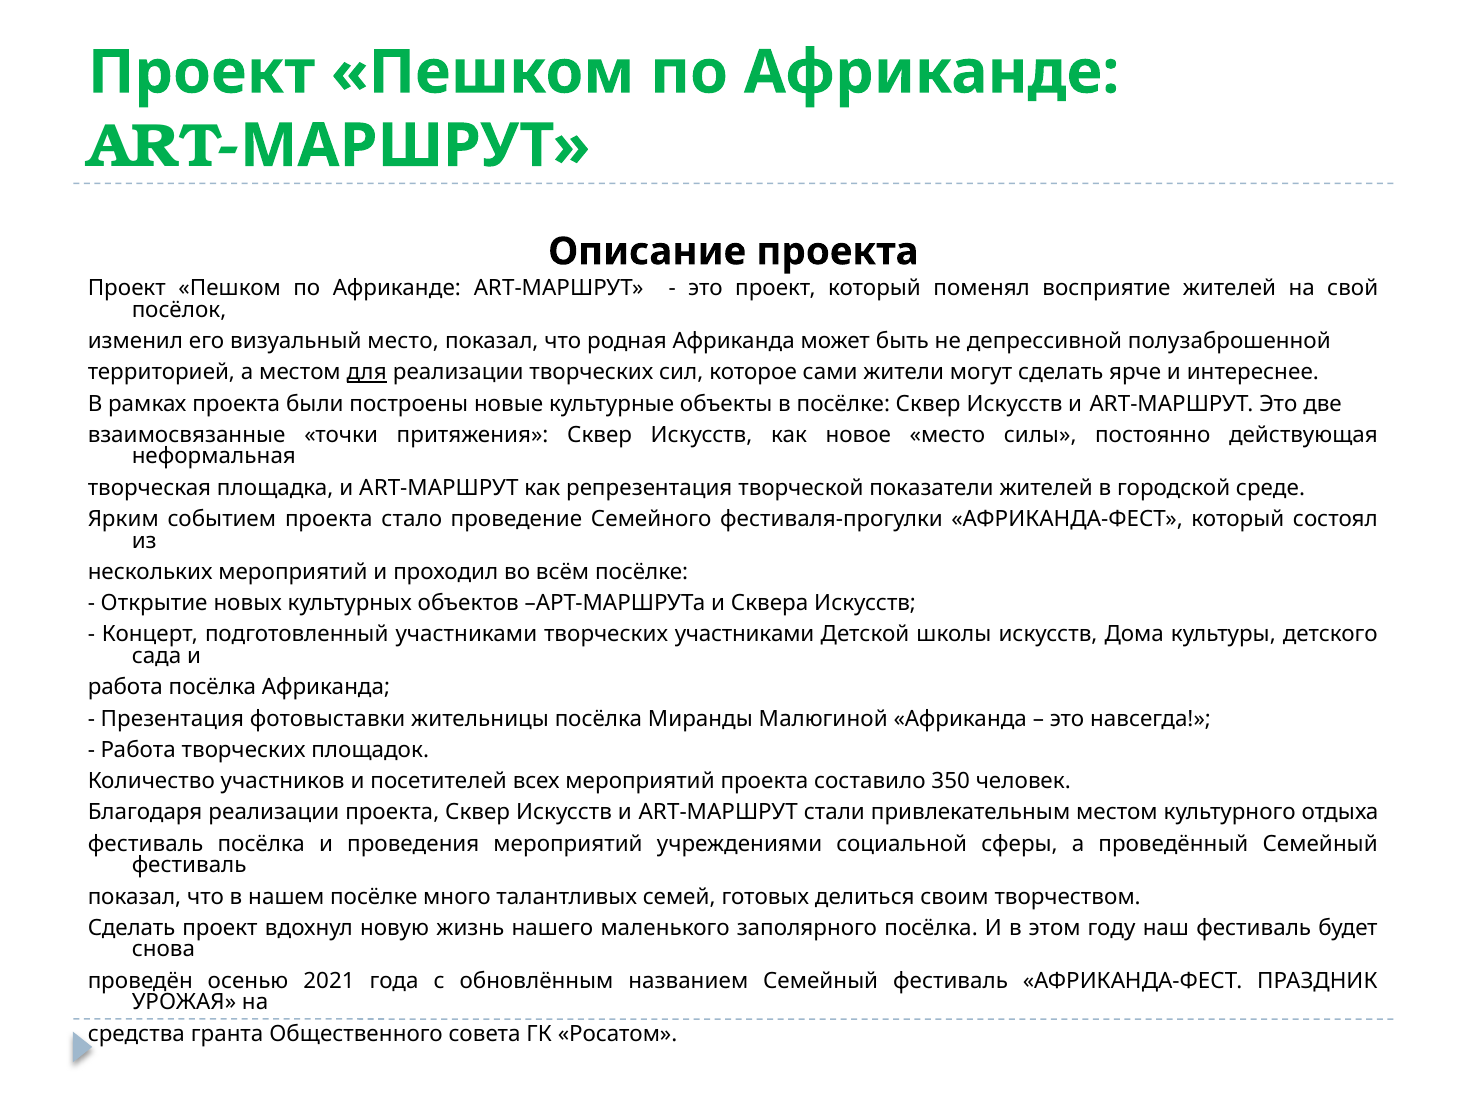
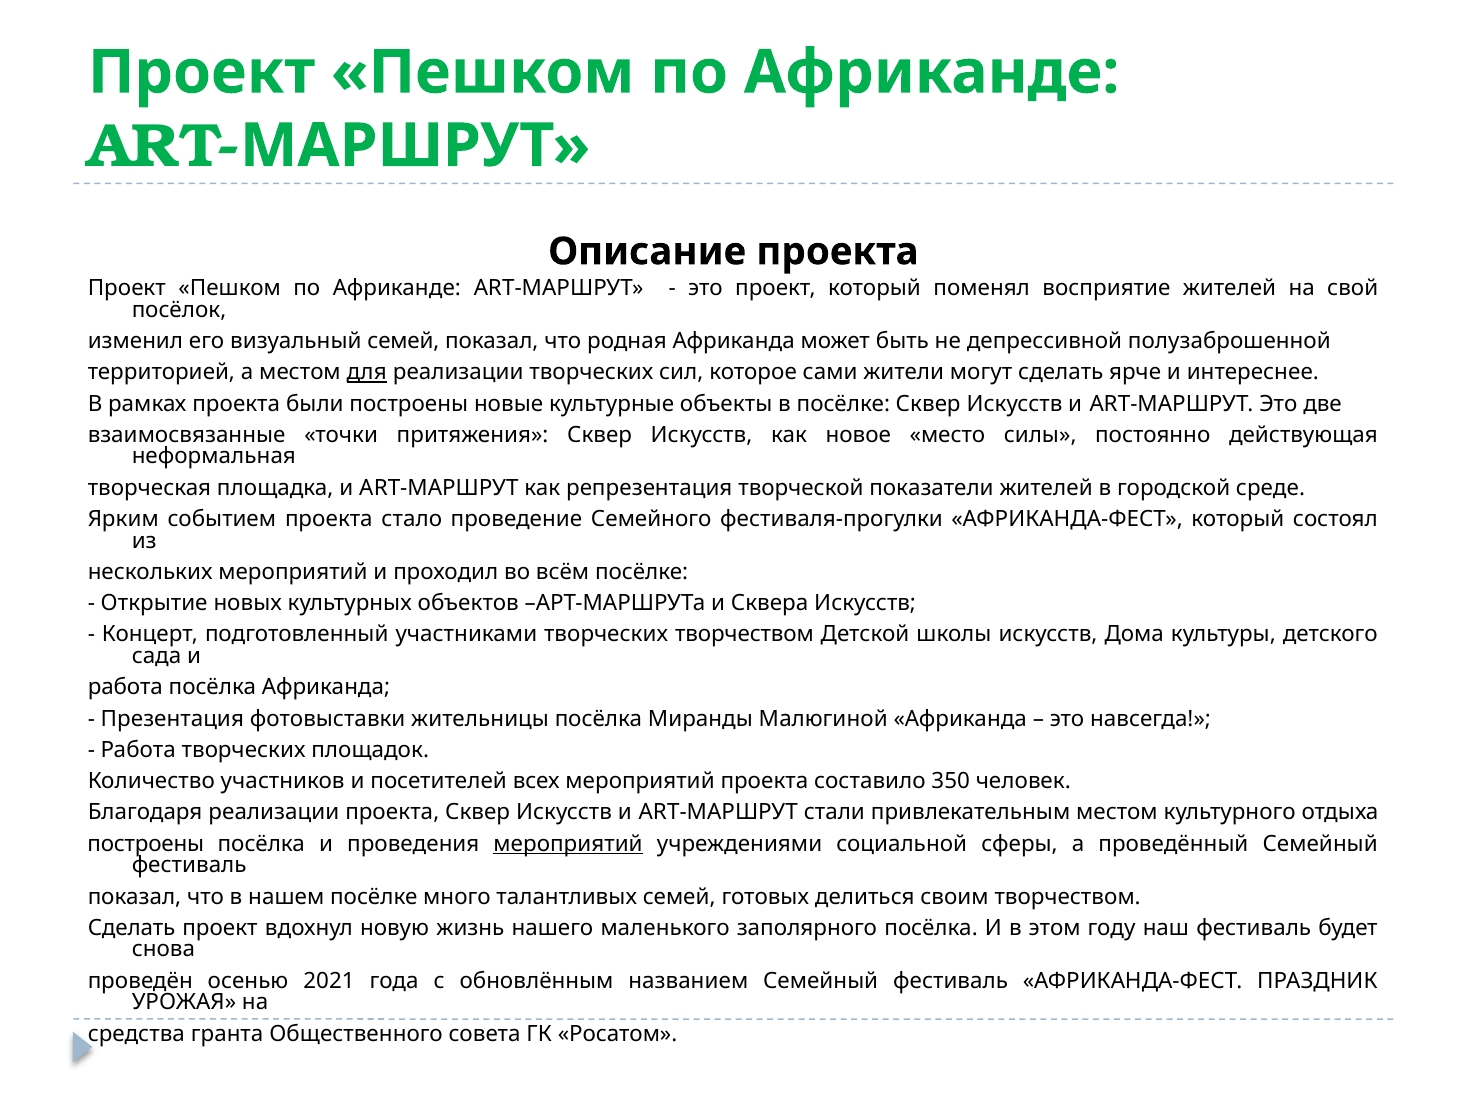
визуальный место: место -> семей
творческих участниками: участниками -> творчеством
фестиваль at (146, 844): фестиваль -> построены
мероприятий at (568, 844) underline: none -> present
